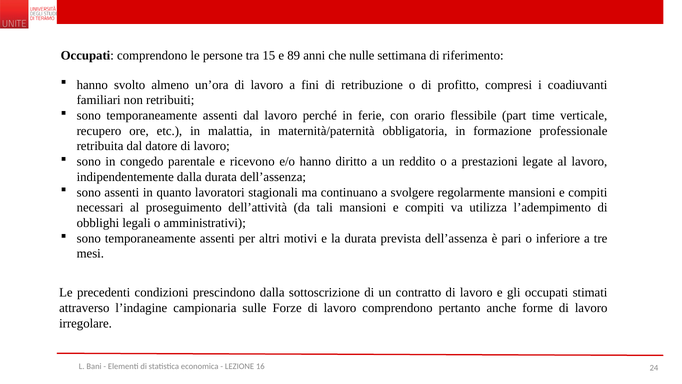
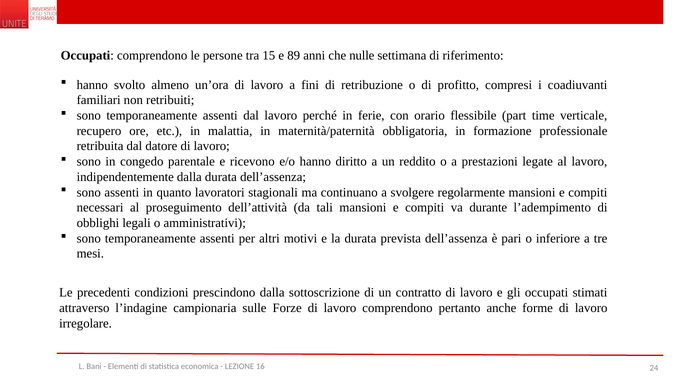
utilizza: utilizza -> durante
